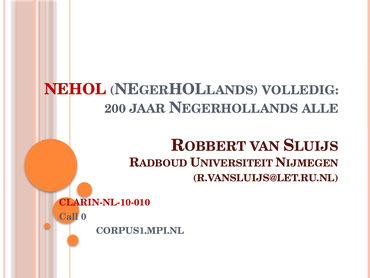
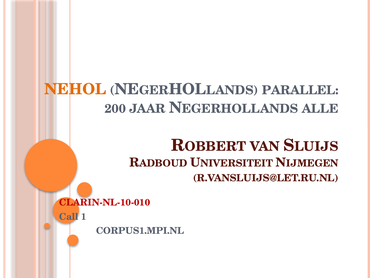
NEHOL colour: red -> orange
VOLLEDIG: VOLLEDIG -> PARALLEL
0: 0 -> 1
